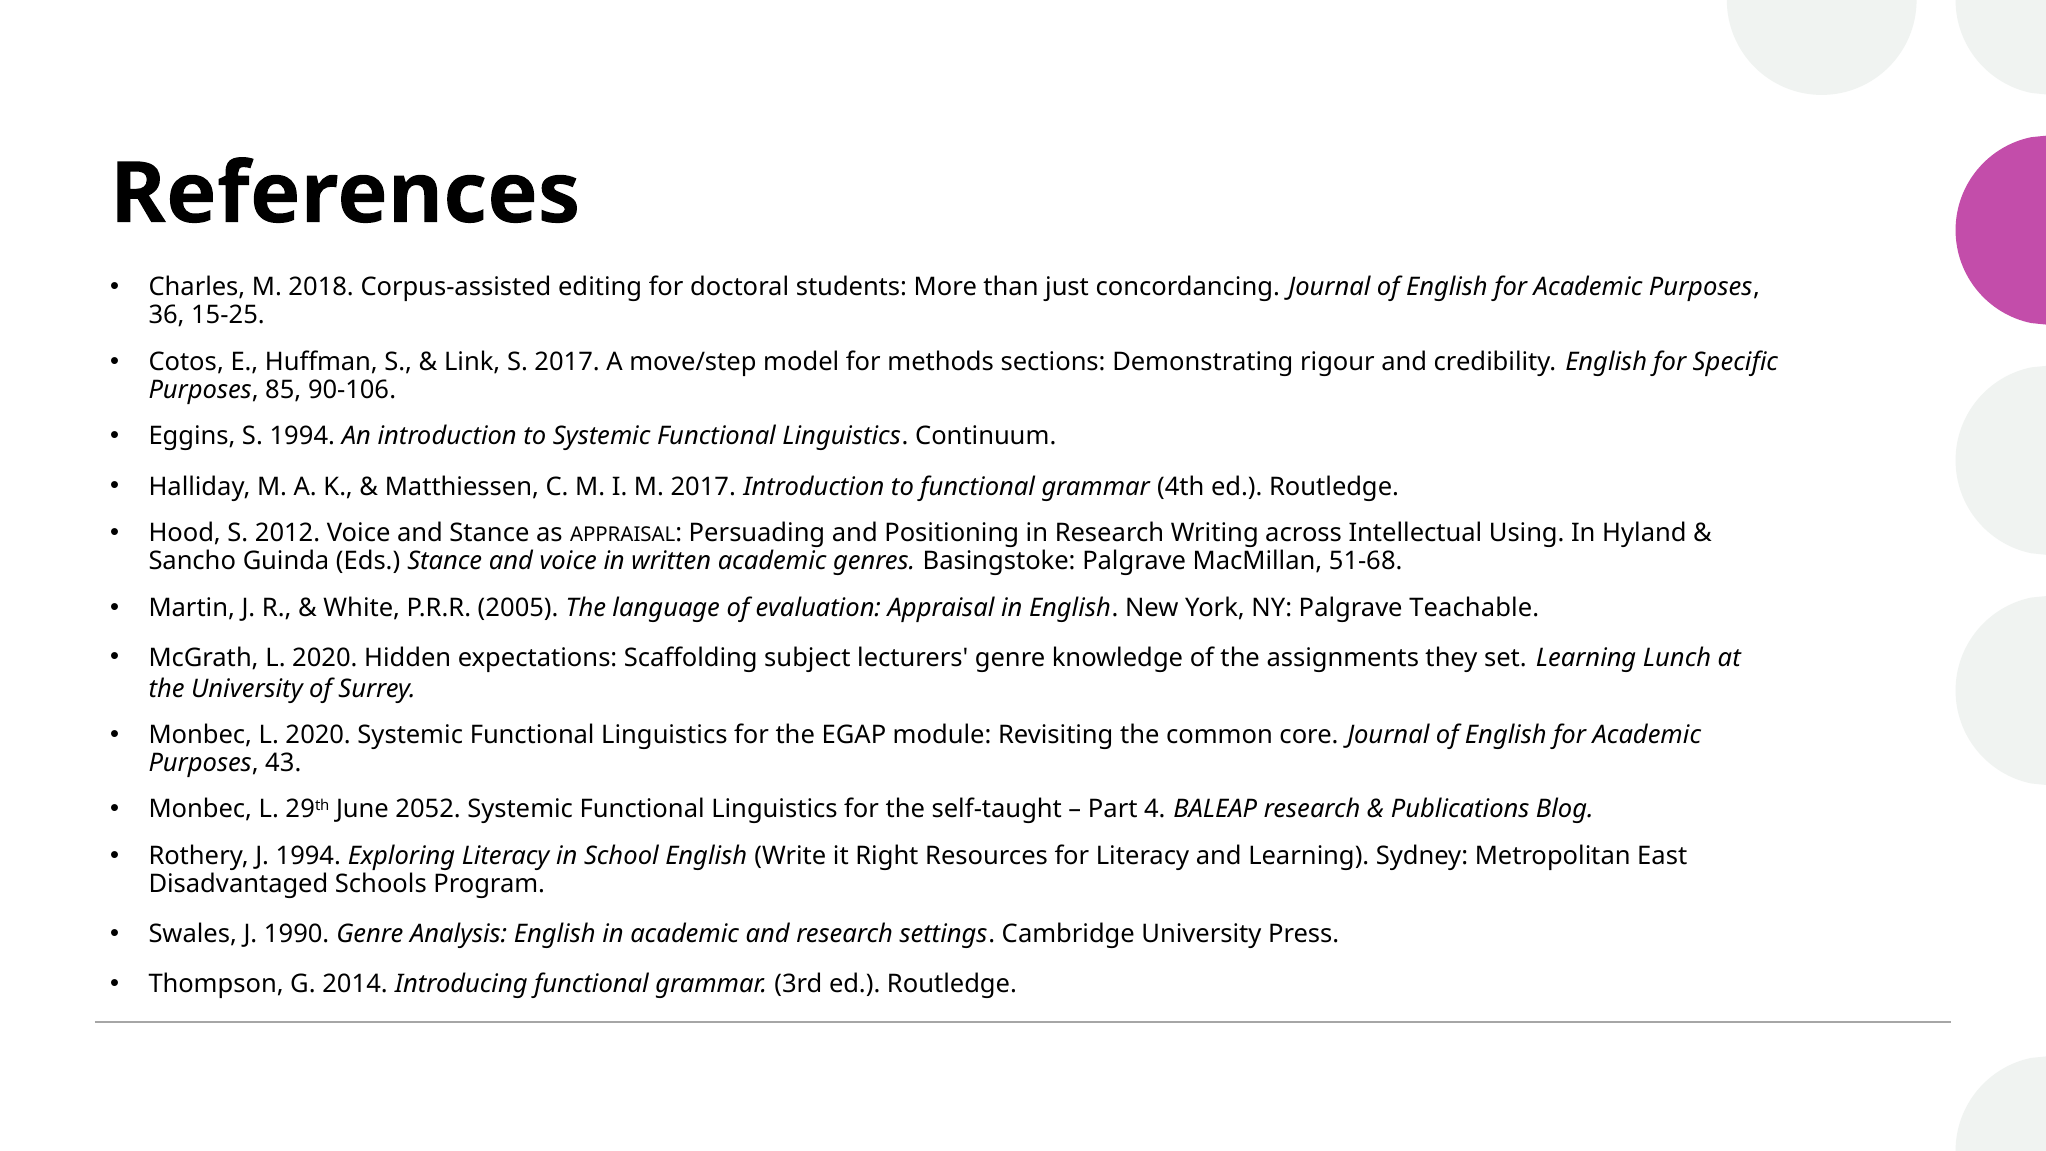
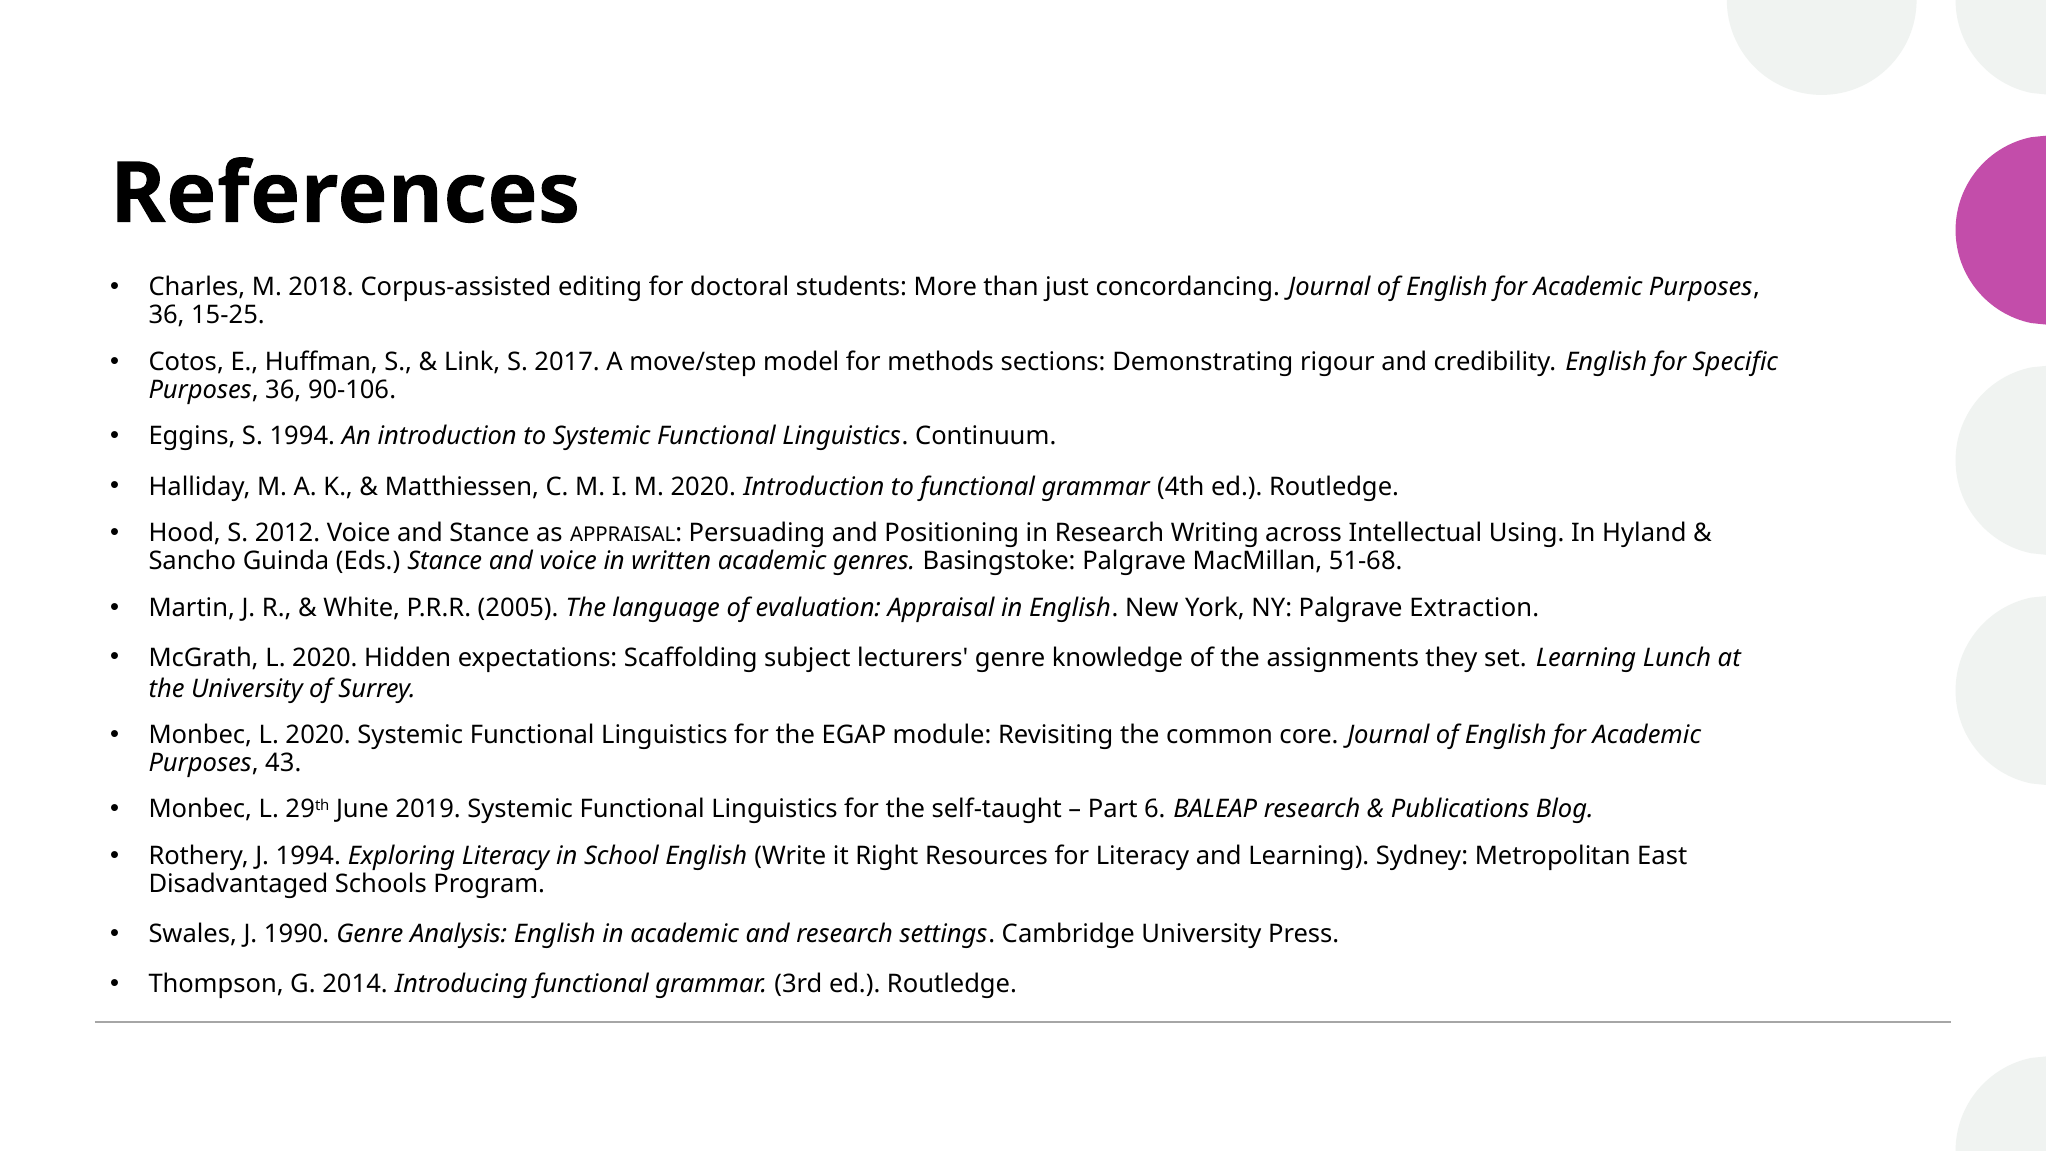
85 at (283, 390): 85 -> 36
M 2017: 2017 -> 2020
Teachable: Teachable -> Extraction
2052: 2052 -> 2019
4: 4 -> 6
